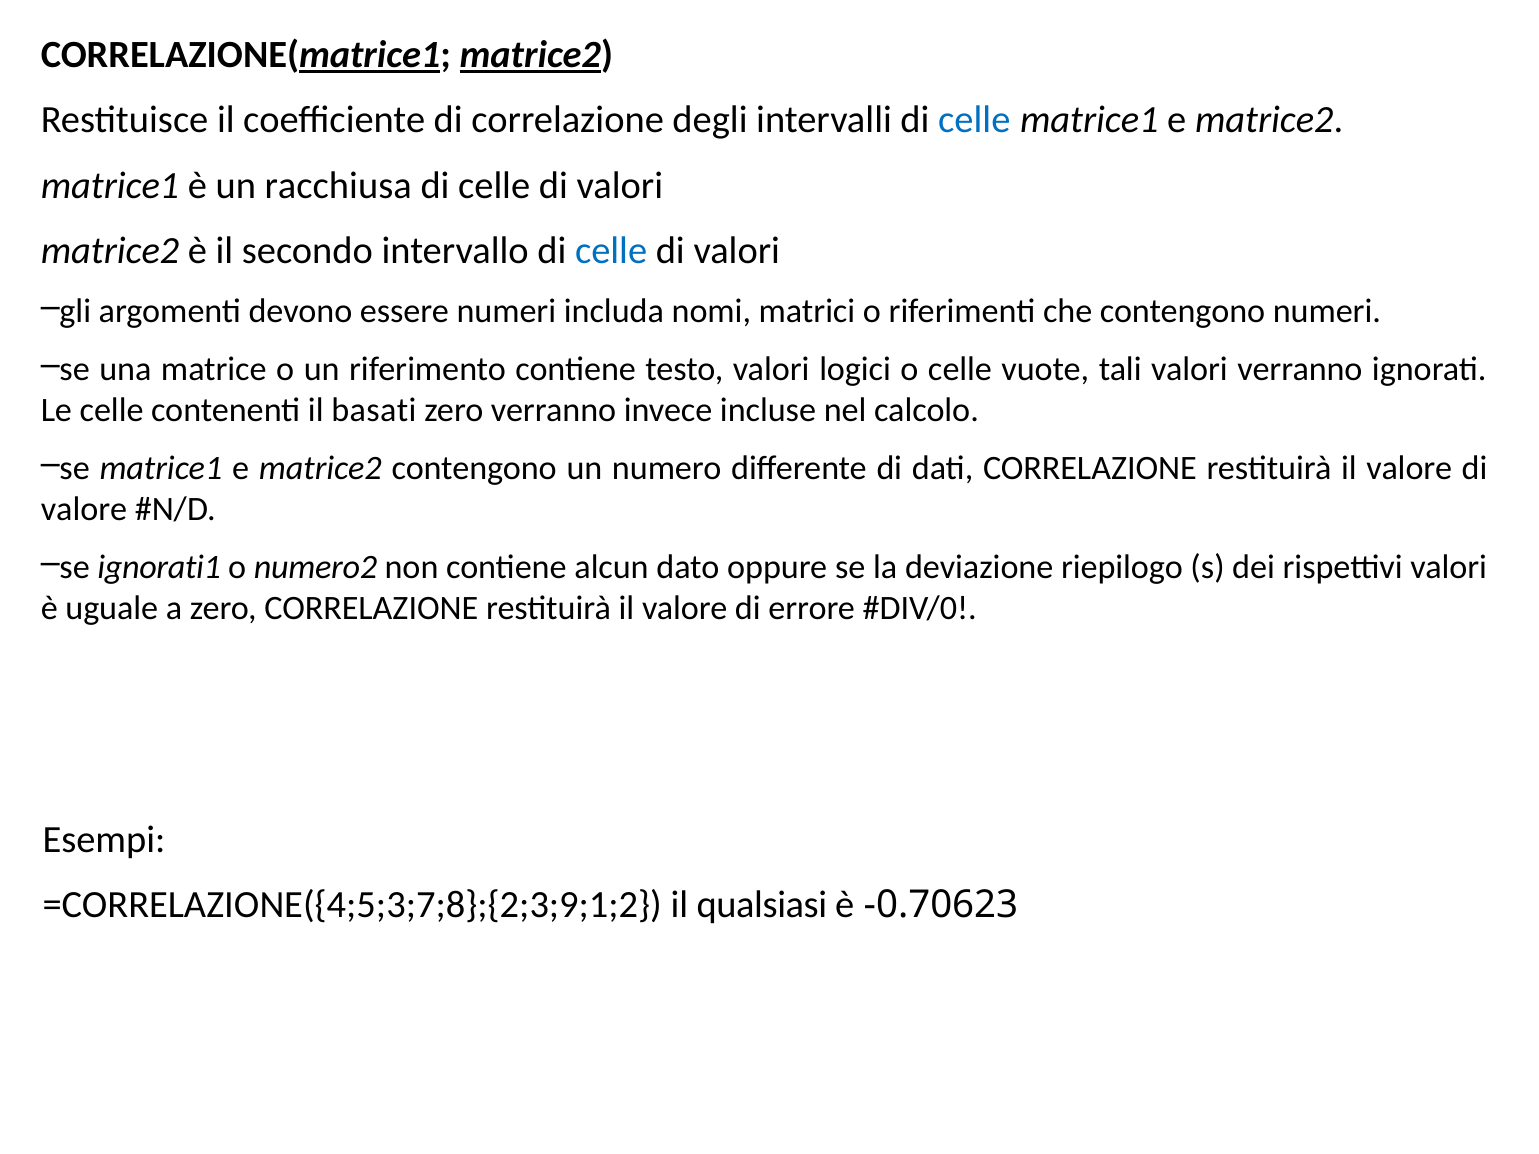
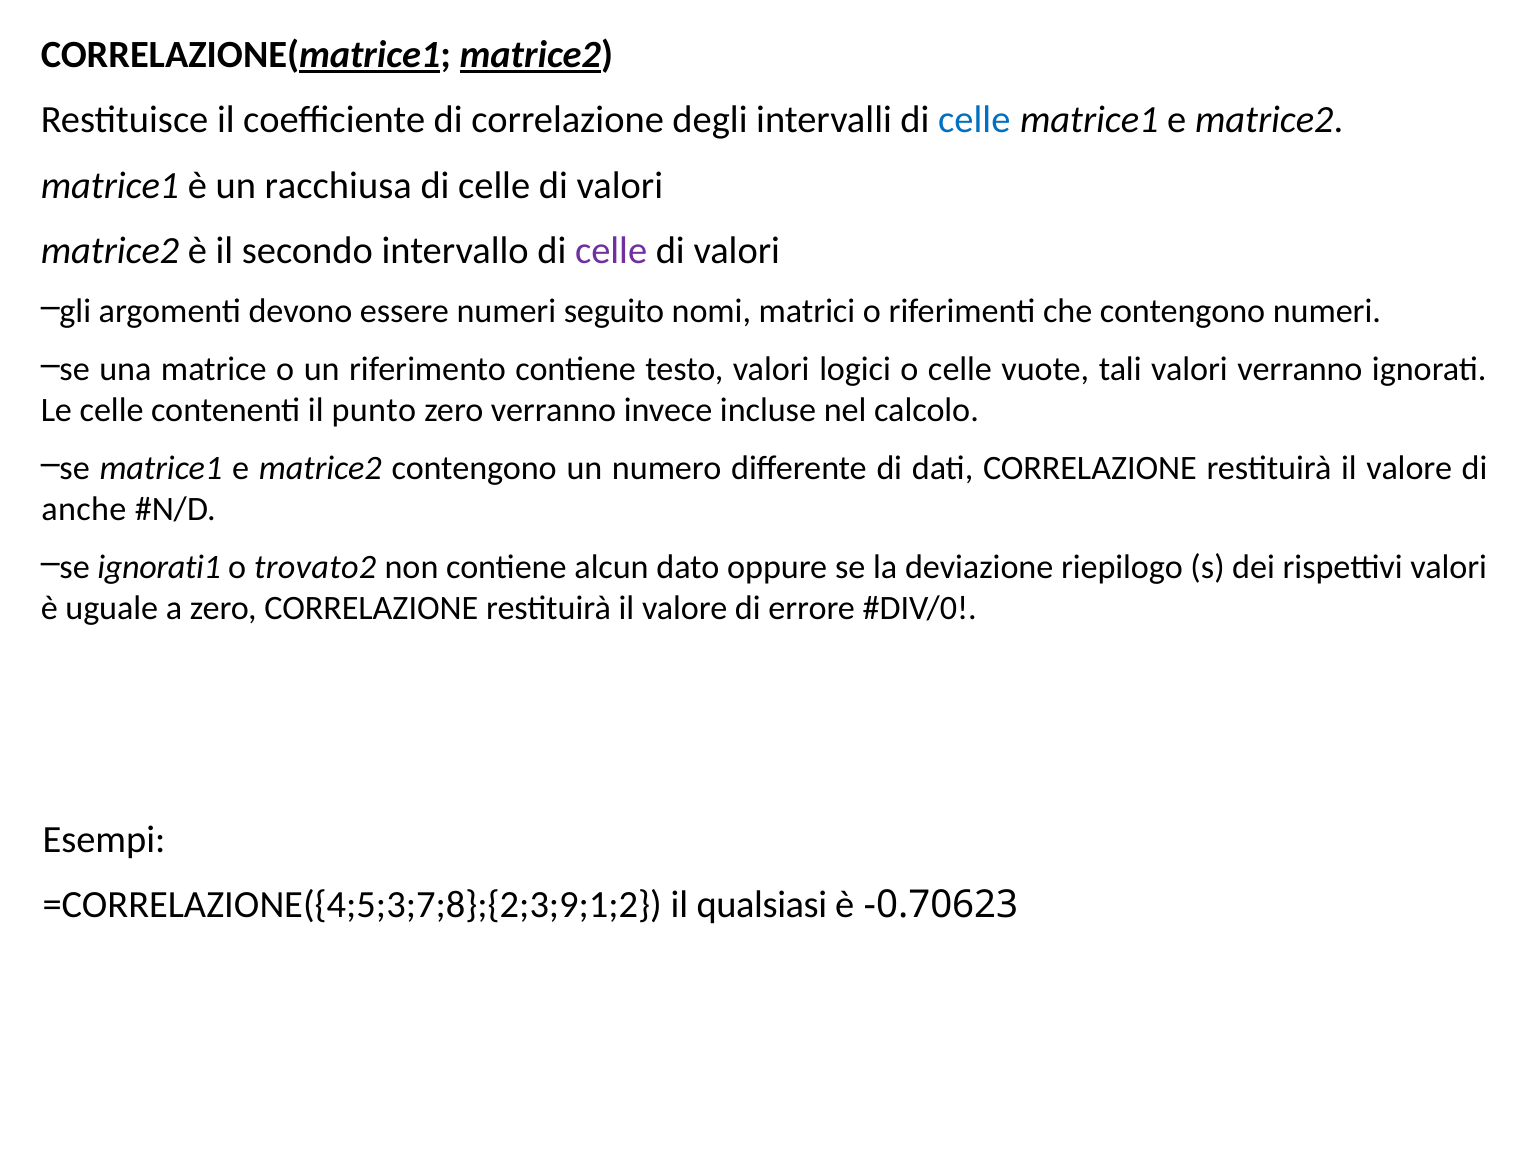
celle at (611, 251) colour: blue -> purple
includa: includa -> seguito
basati: basati -> punto
valore at (84, 510): valore -> anche
numero2: numero2 -> trovato2
